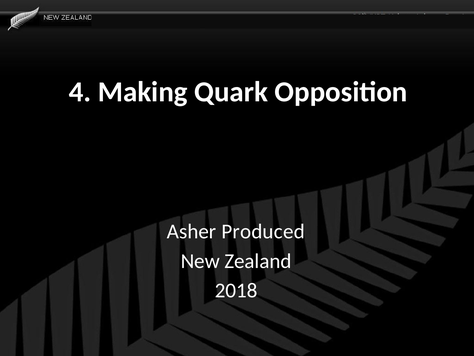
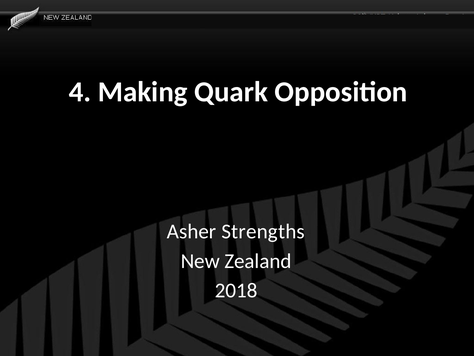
Produced: Produced -> Strengths
